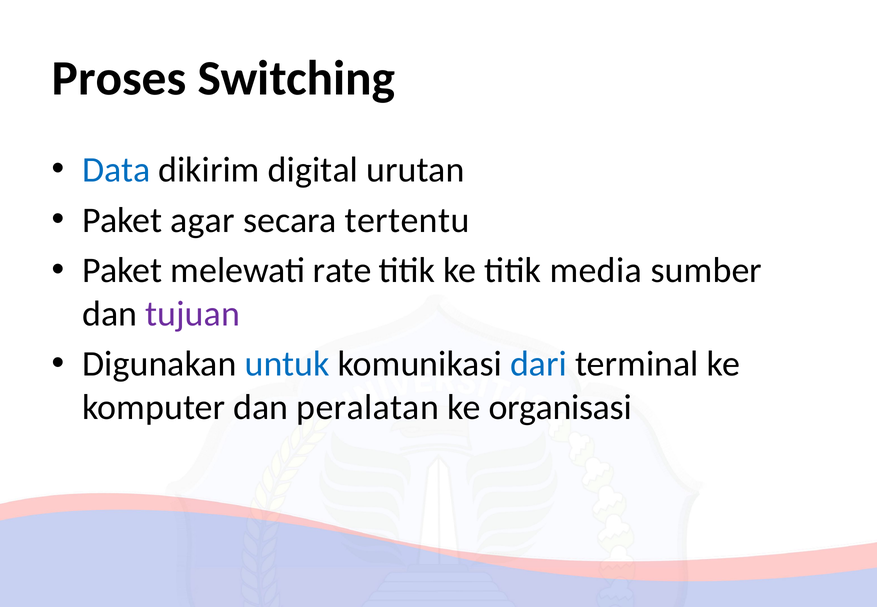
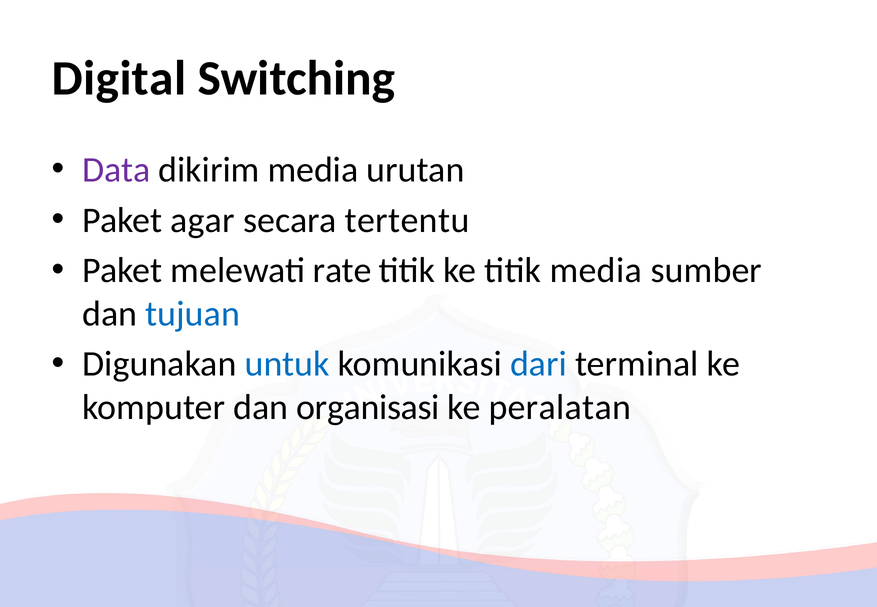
Proses: Proses -> Digital
Data colour: blue -> purple
dikirim digital: digital -> media
tujuan colour: purple -> blue
peralatan: peralatan -> organisasi
organisasi: organisasi -> peralatan
